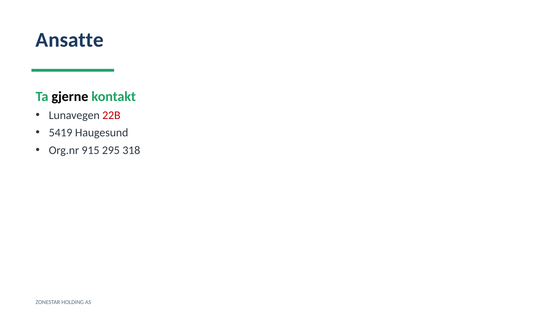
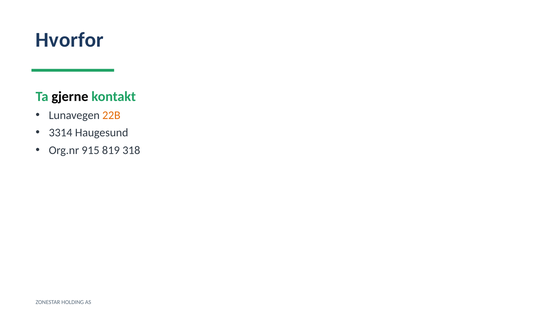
Ansatte: Ansatte -> Hvorfor
22B colour: red -> orange
5419: 5419 -> 3314
295: 295 -> 819
